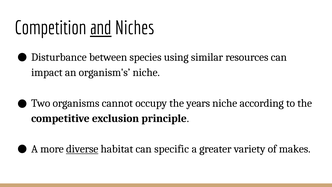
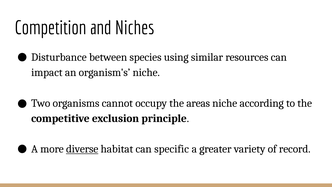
and underline: present -> none
years: years -> areas
makes: makes -> record
